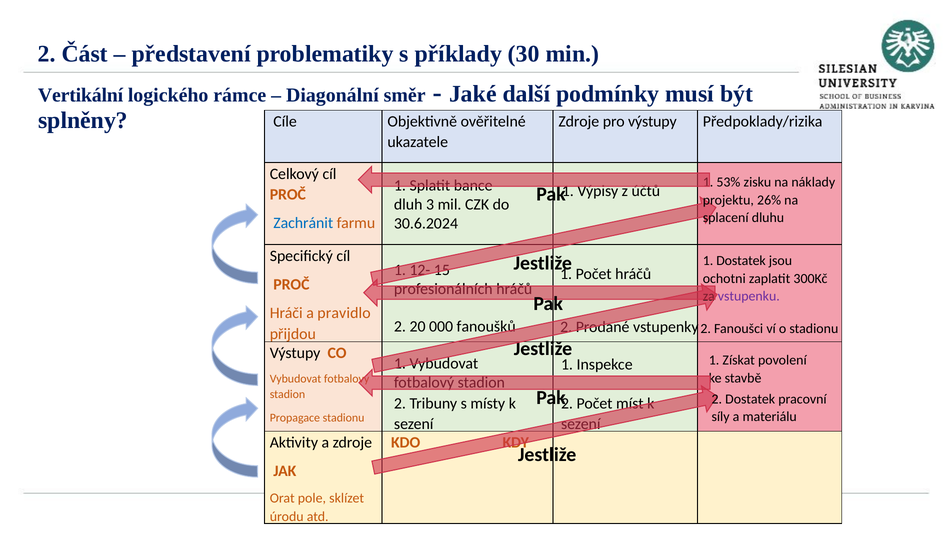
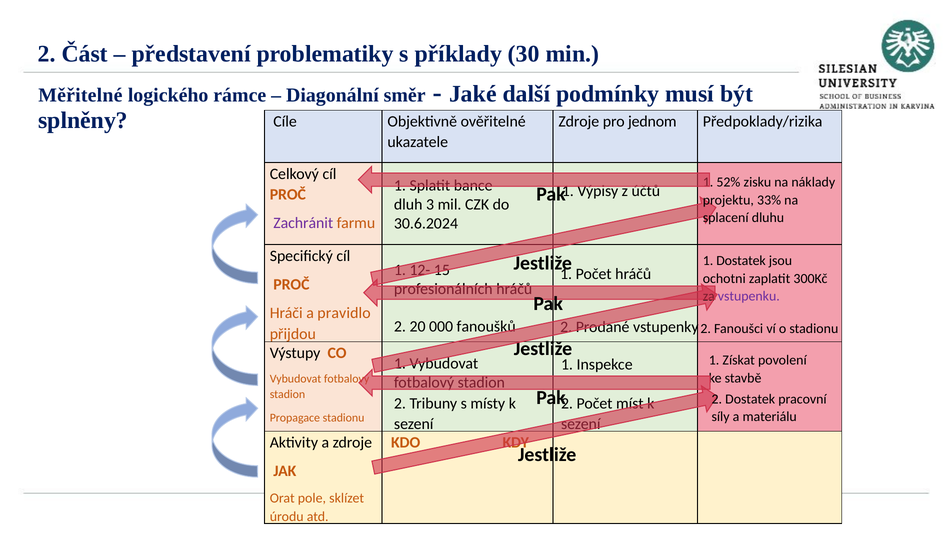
Vertikální: Vertikální -> Měřitelné
pro výstupy: výstupy -> jednom
53%: 53% -> 52%
26%: 26% -> 33%
Zachránit colour: blue -> purple
